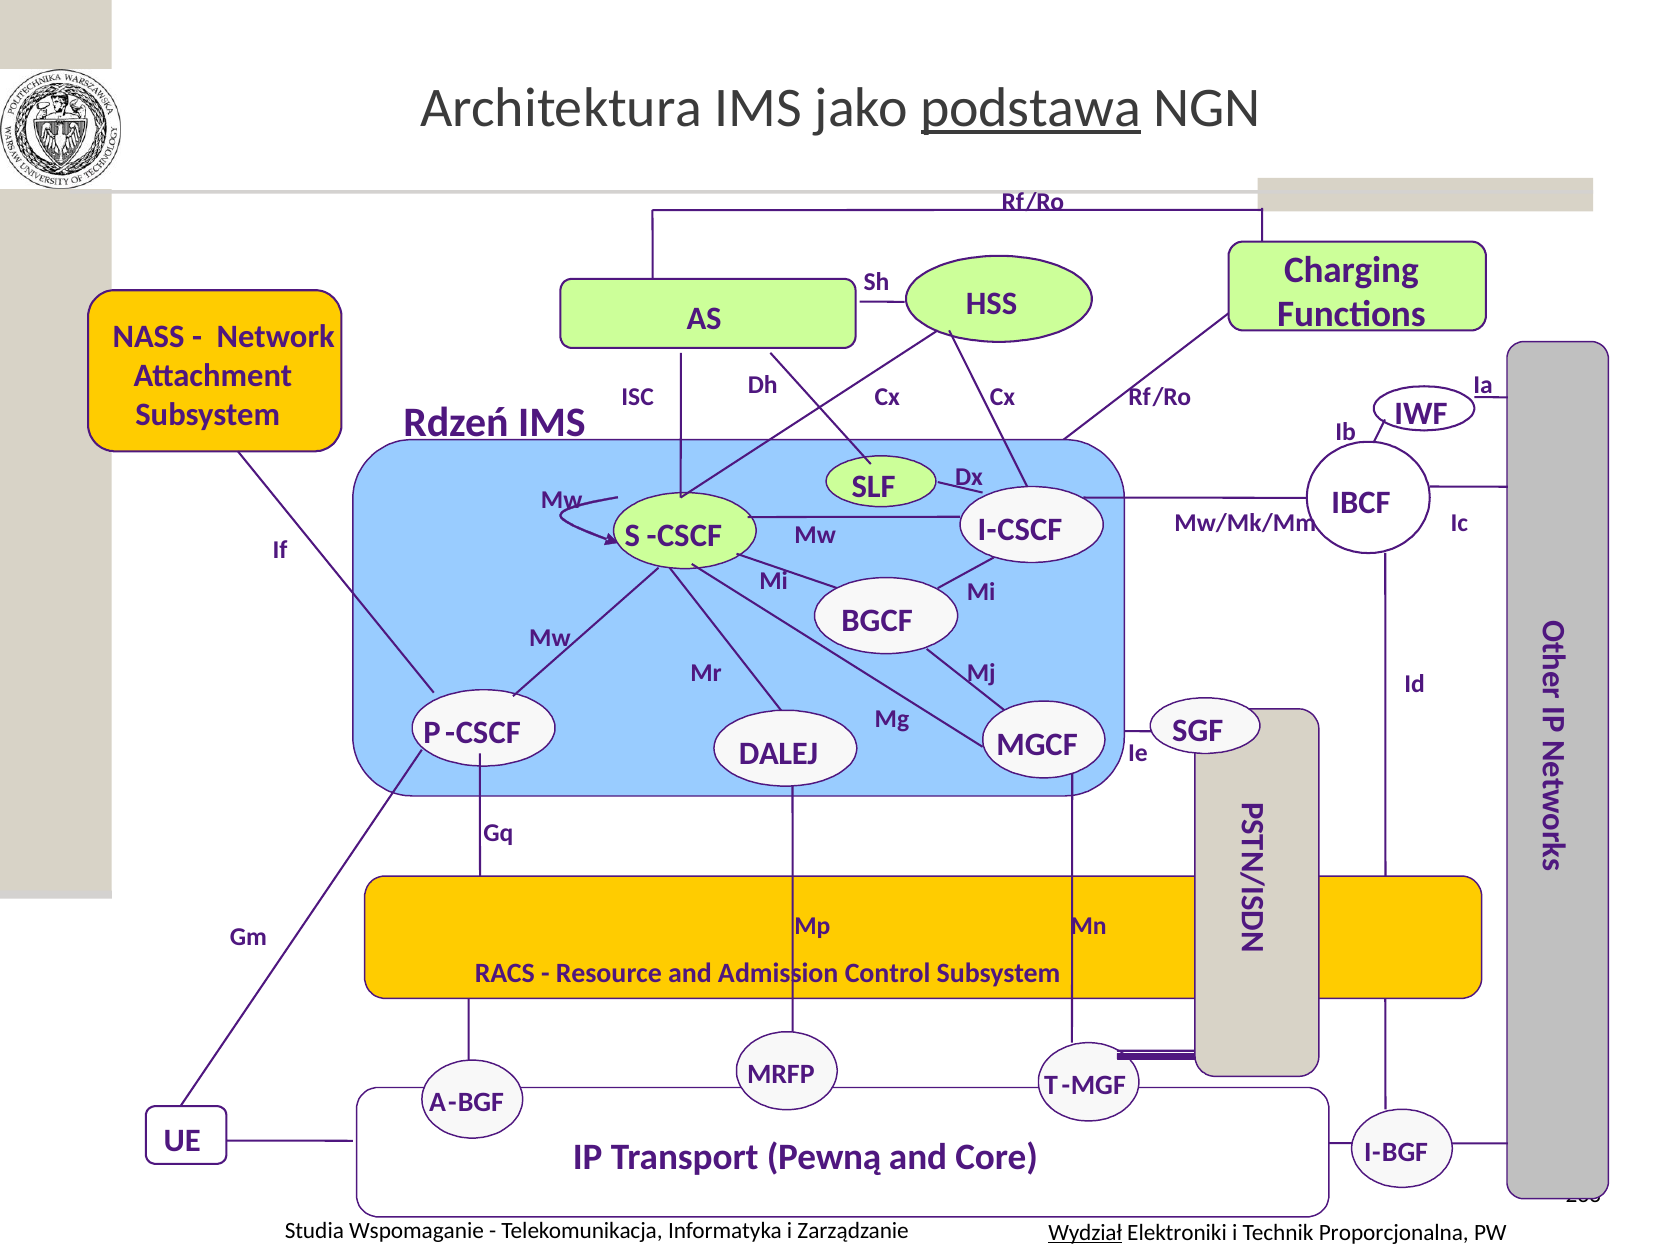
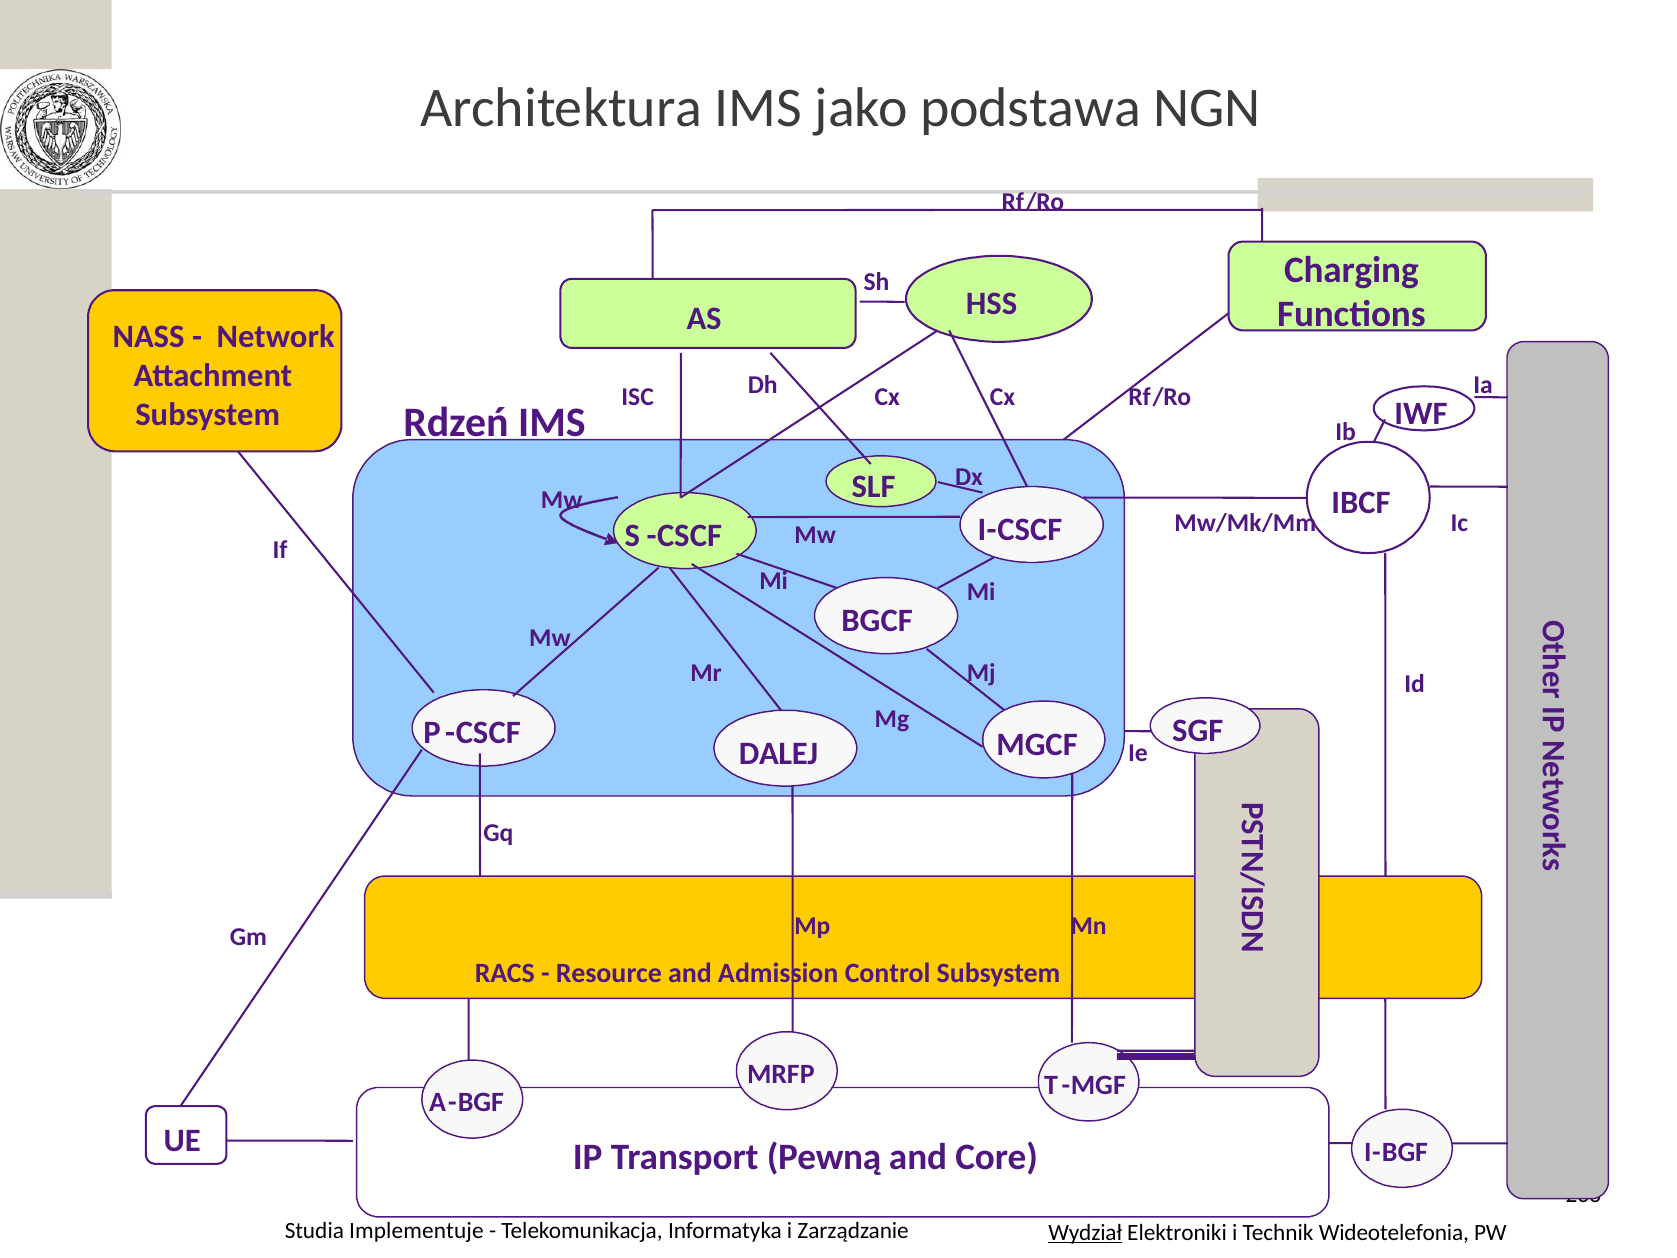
podstawa underline: present -> none
Wspomaganie: Wspomaganie -> Implementuje
Proporcjonalna: Proporcjonalna -> Wideotelefonia
